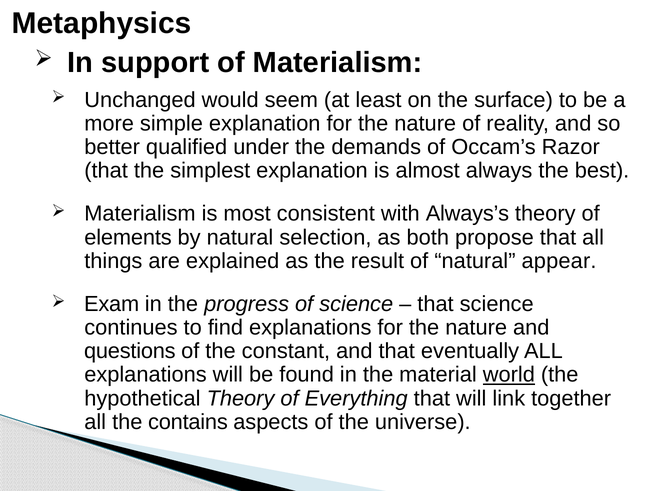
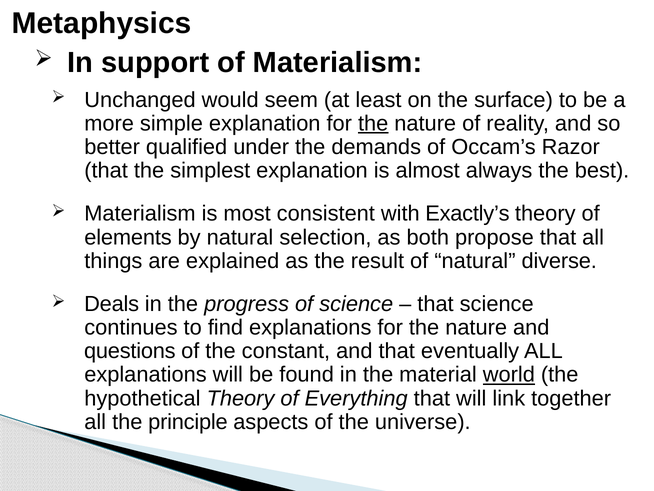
the at (373, 123) underline: none -> present
Always’s: Always’s -> Exactly’s
appear: appear -> diverse
Exam: Exam -> Deals
contains: contains -> principle
